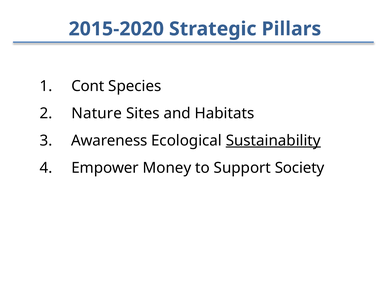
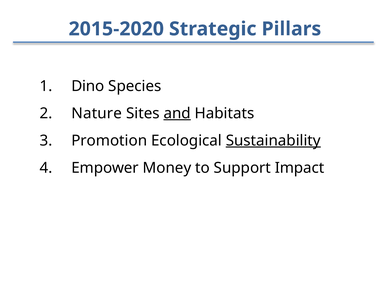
Cont: Cont -> Dino
and underline: none -> present
Awareness: Awareness -> Promotion
Society: Society -> Impact
